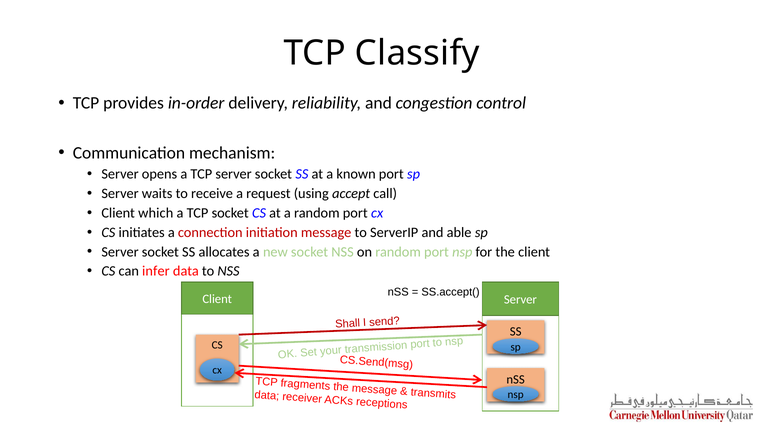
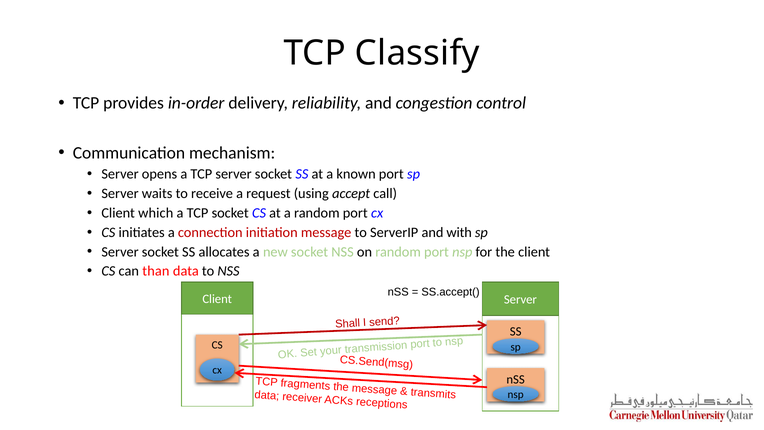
able: able -> with
infer: infer -> than
